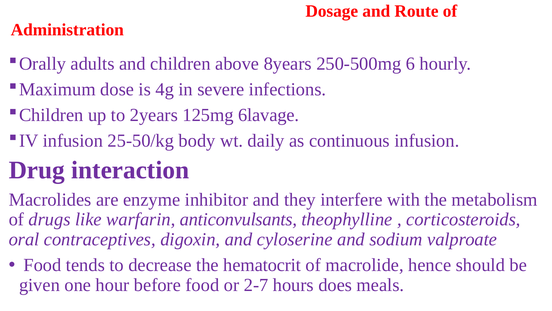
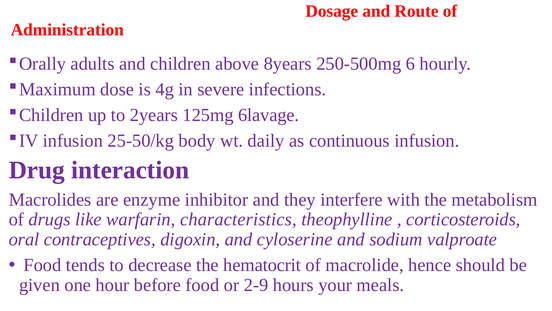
anticonvulsants: anticonvulsants -> characteristics
2-7: 2-7 -> 2-9
does: does -> your
